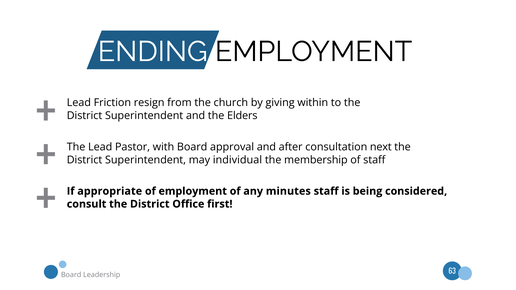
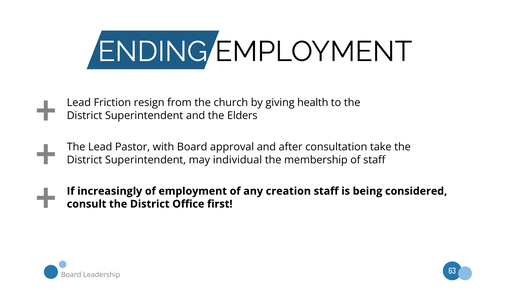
within: within -> health
next: next -> take
appropriate: appropriate -> increasingly
minutes: minutes -> creation
